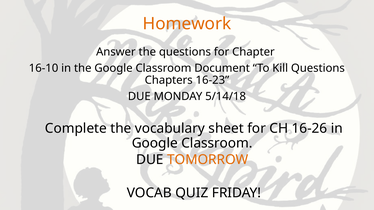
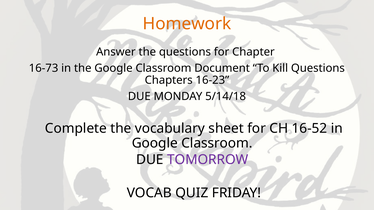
16-10: 16-10 -> 16-73
16-26: 16-26 -> 16-52
TOMORROW colour: orange -> purple
